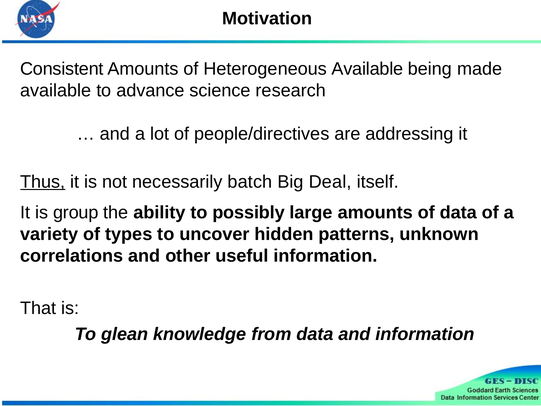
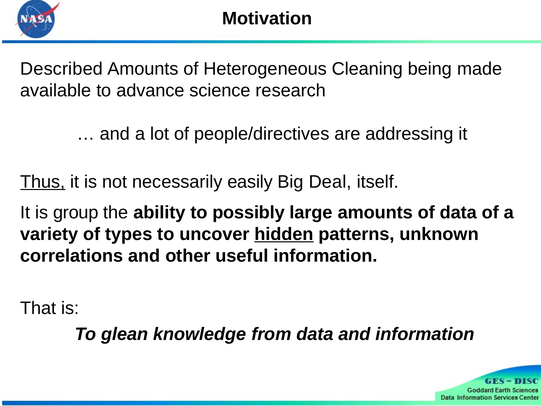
Consistent: Consistent -> Described
Heterogeneous Available: Available -> Cleaning
batch: batch -> easily
hidden underline: none -> present
